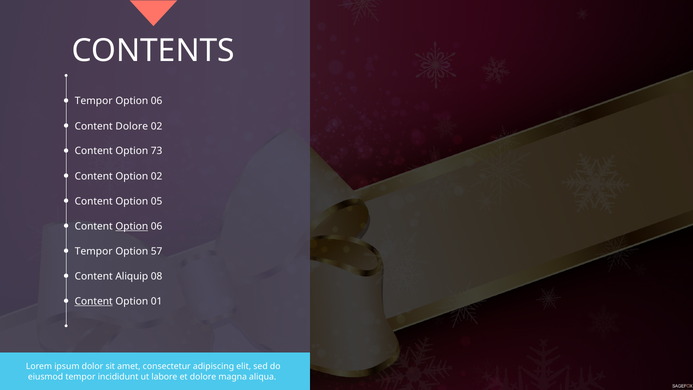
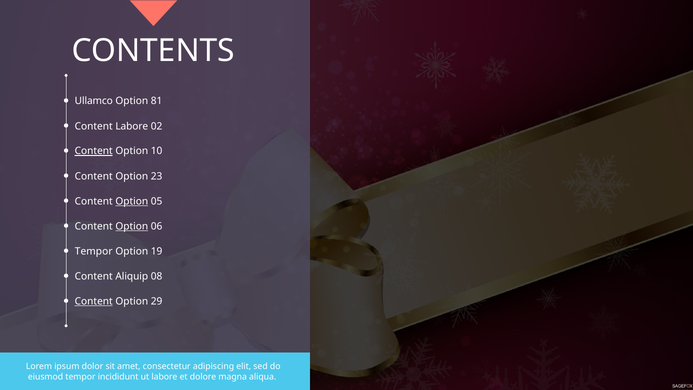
Tempor at (94, 101): Tempor -> Ullamco
06 at (157, 101): 06 -> 81
Content Dolore: Dolore -> Labore
Content at (94, 151) underline: none -> present
73: 73 -> 10
Option 02: 02 -> 23
Option at (132, 201) underline: none -> present
57: 57 -> 19
01: 01 -> 29
